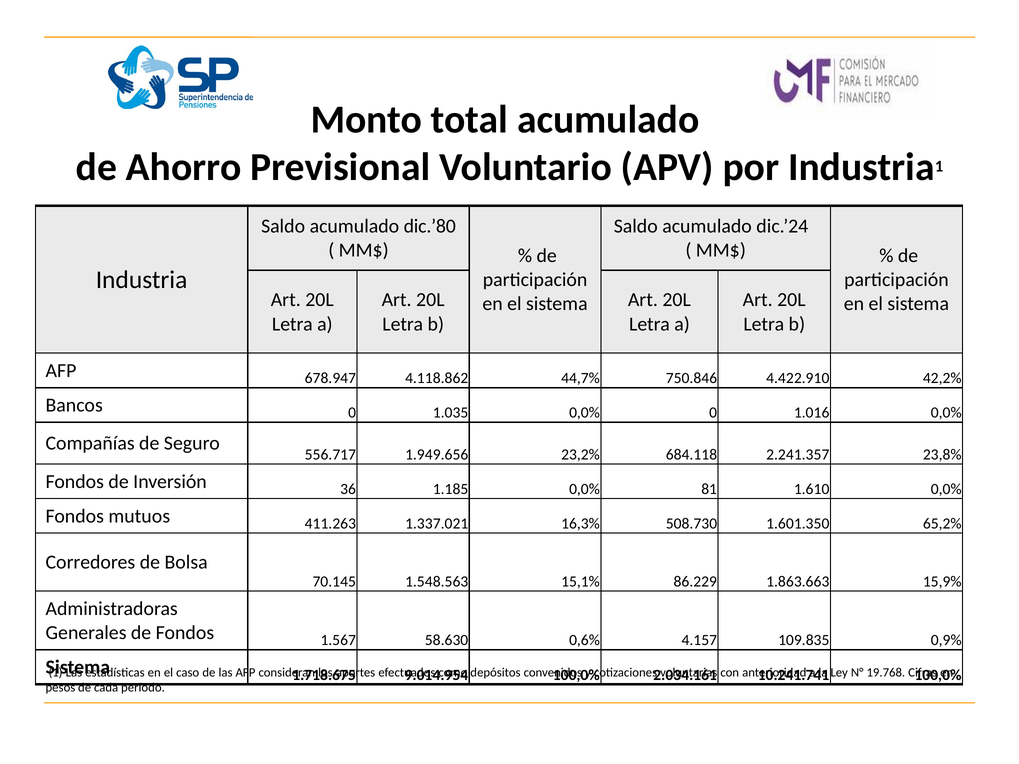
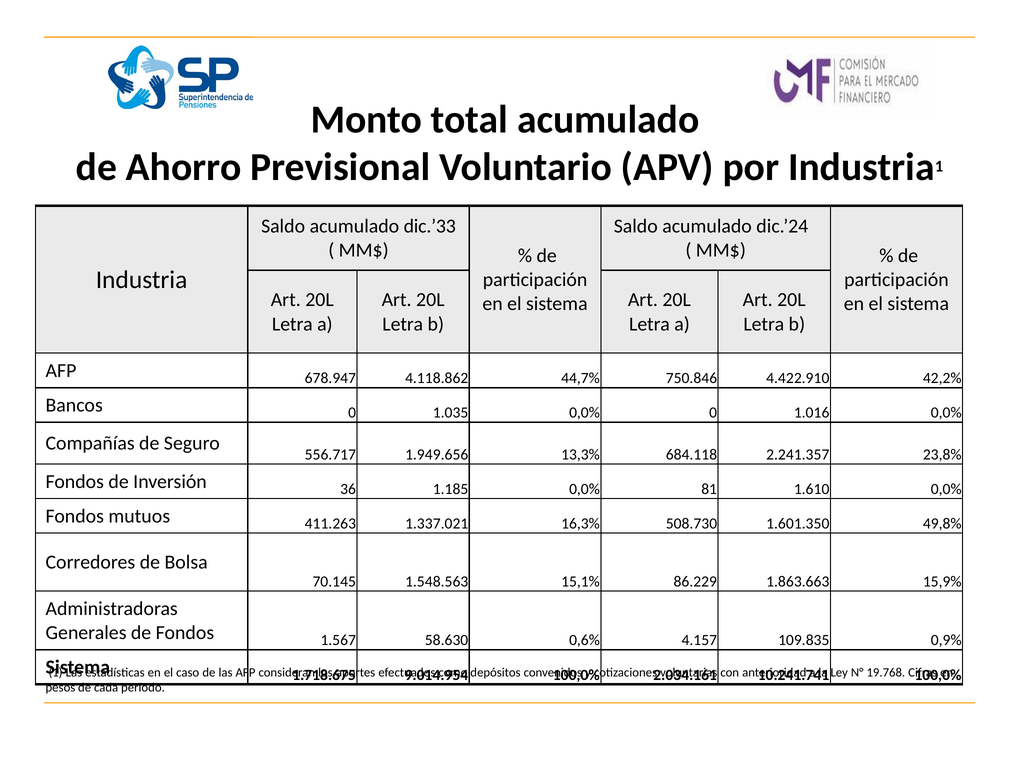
dic.’80: dic.’80 -> dic.’33
23,2%: 23,2% -> 13,3%
65,2%: 65,2% -> 49,8%
